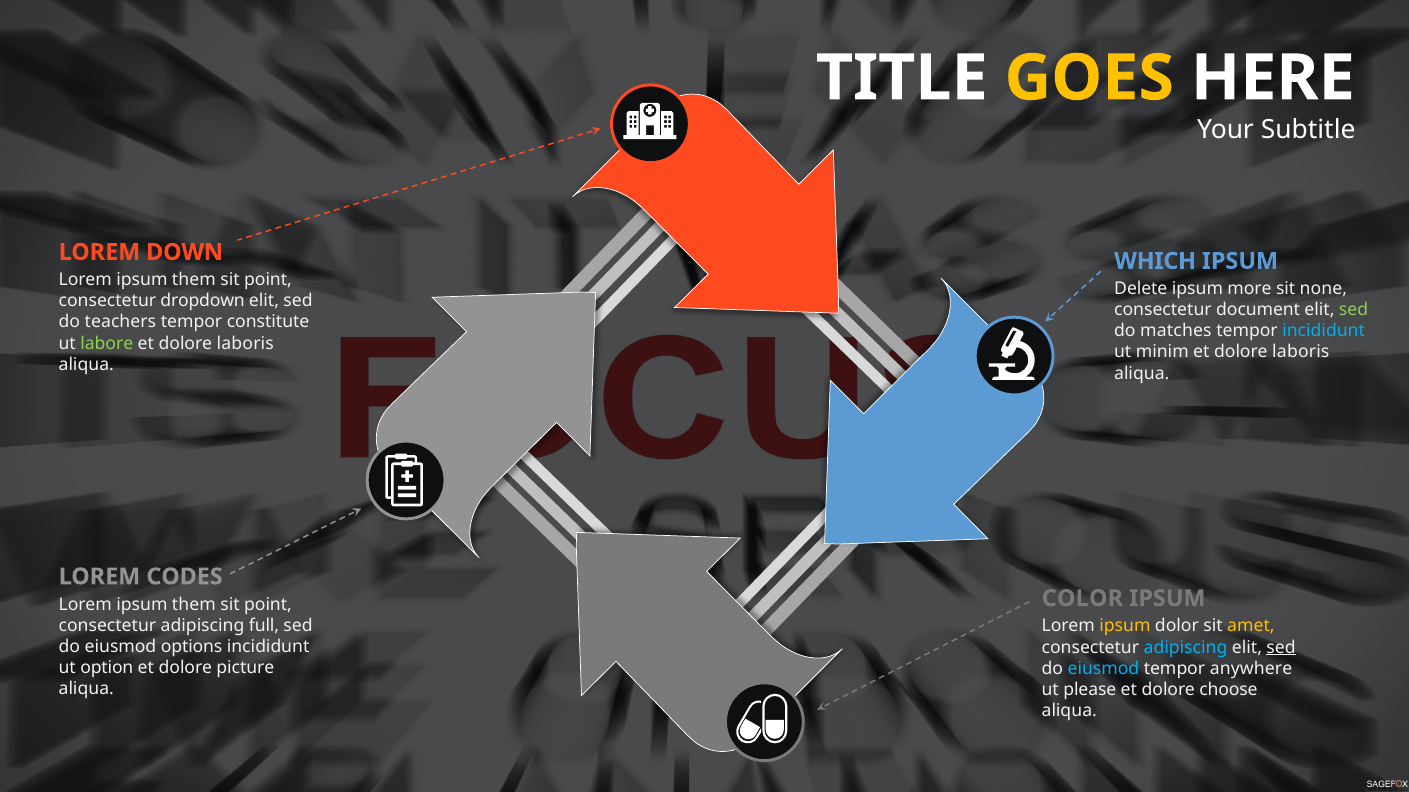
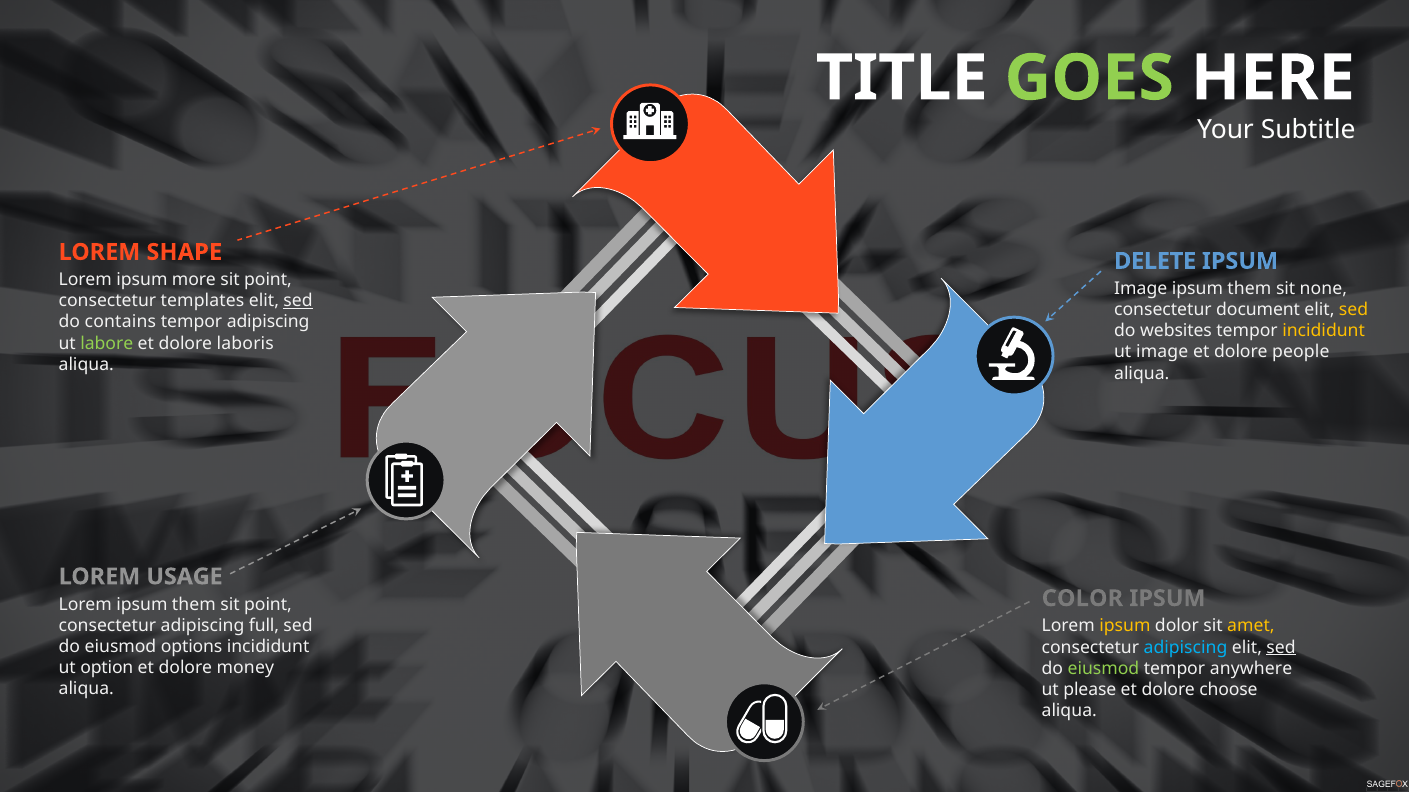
GOES colour: yellow -> light green
DOWN: DOWN -> SHAPE
WHICH: WHICH -> DELETE
them at (194, 280): them -> more
Delete at (1141, 289): Delete -> Image
more at (1249, 289): more -> them
dropdown: dropdown -> templates
sed at (298, 301) underline: none -> present
sed at (1354, 310) colour: light green -> yellow
teachers: teachers -> contains
tempor constitute: constitute -> adipiscing
matches: matches -> websites
incididunt at (1324, 331) colour: light blue -> yellow
ut minim: minim -> image
laboris at (1301, 352): laboris -> people
CODES: CODES -> USAGE
picture: picture -> money
eiusmod at (1103, 669) colour: light blue -> light green
